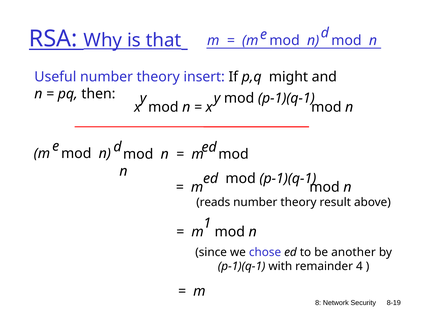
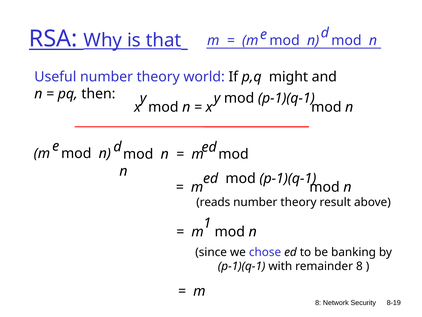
insert: insert -> world
another: another -> banking
remainder 4: 4 -> 8
